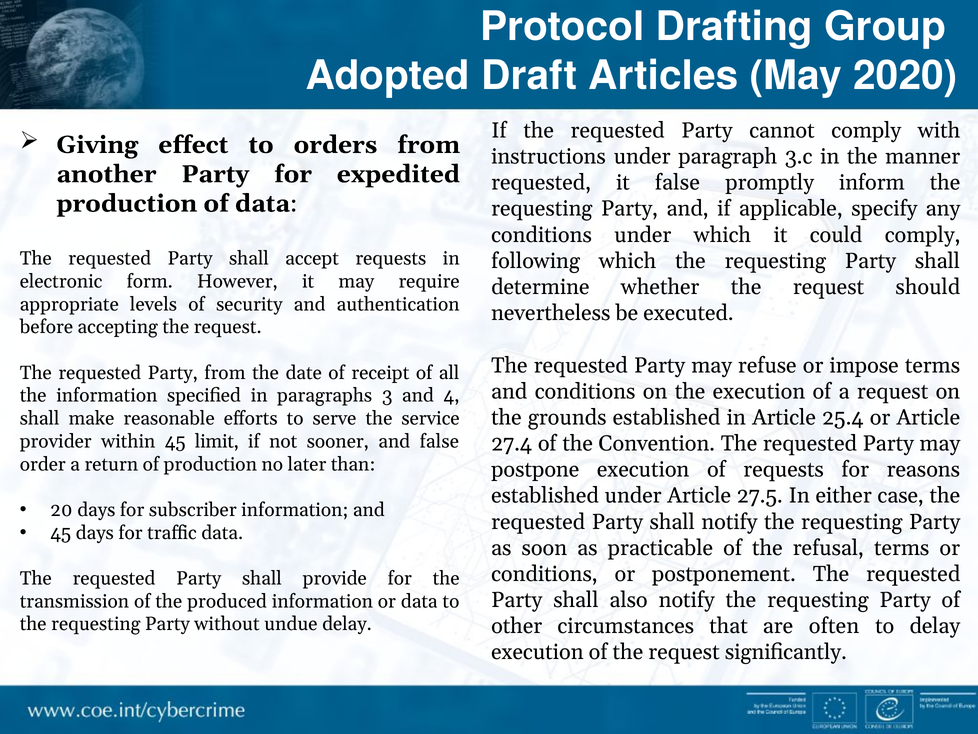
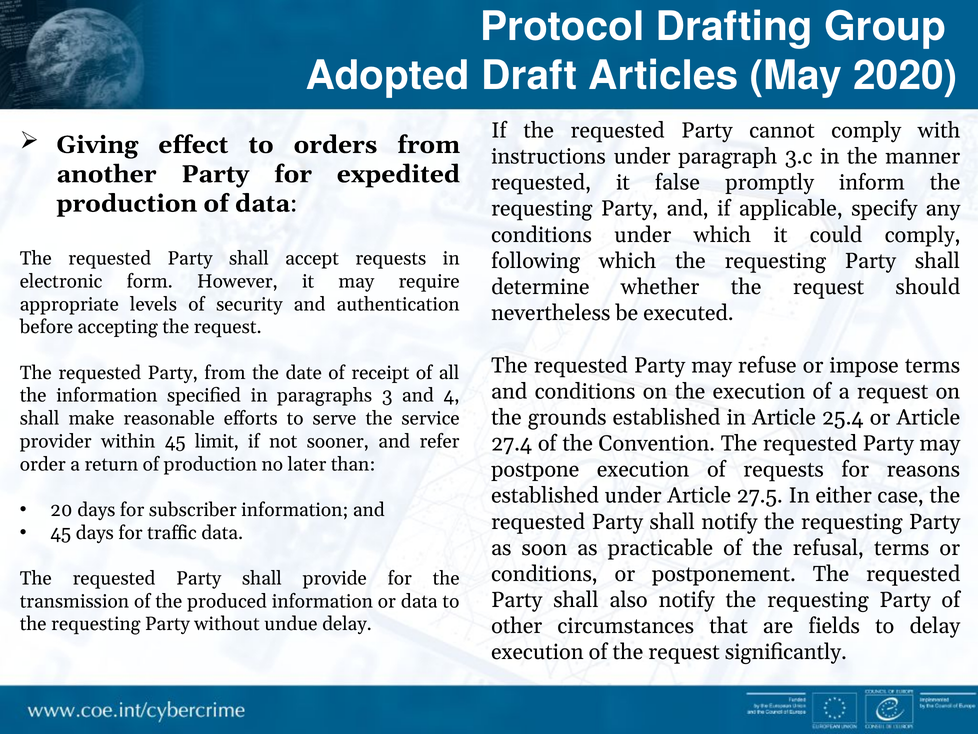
and false: false -> refer
often: often -> fields
